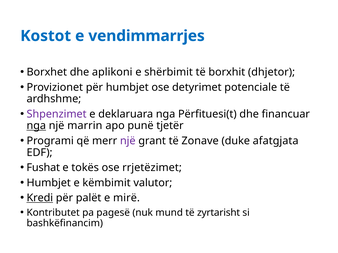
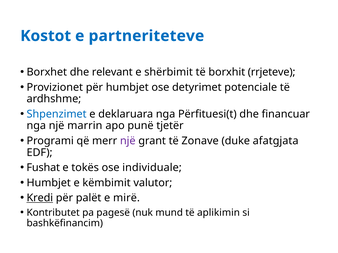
vendimmarrjes: vendimmarrjes -> partneriteteve
aplikoni: aplikoni -> relevant
dhjetor: dhjetor -> rrjeteve
Shpenzimet colour: purple -> blue
nga at (36, 126) underline: present -> none
rrjetëzimet: rrjetëzimet -> individuale
zyrtarisht: zyrtarisht -> aplikimin
